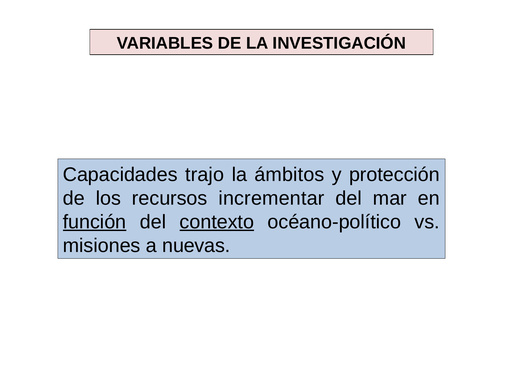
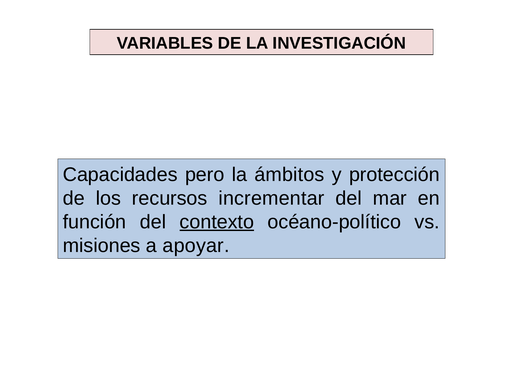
trajo: trajo -> pero
función underline: present -> none
nuevas: nuevas -> apoyar
